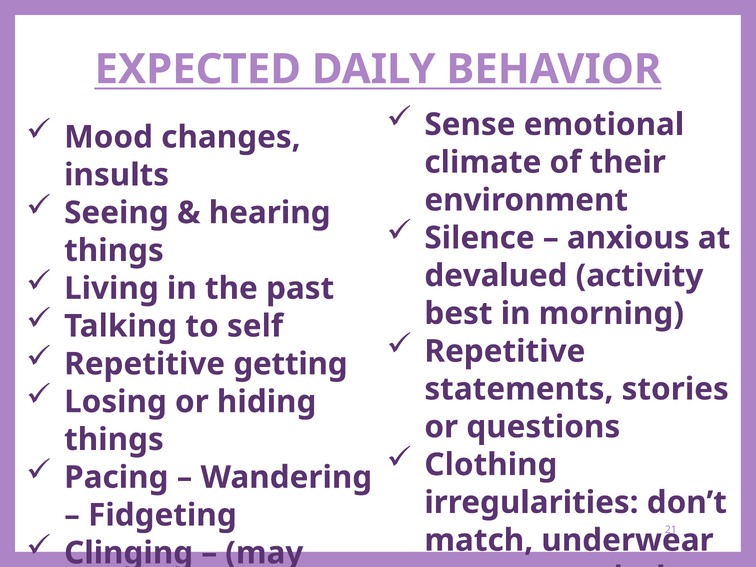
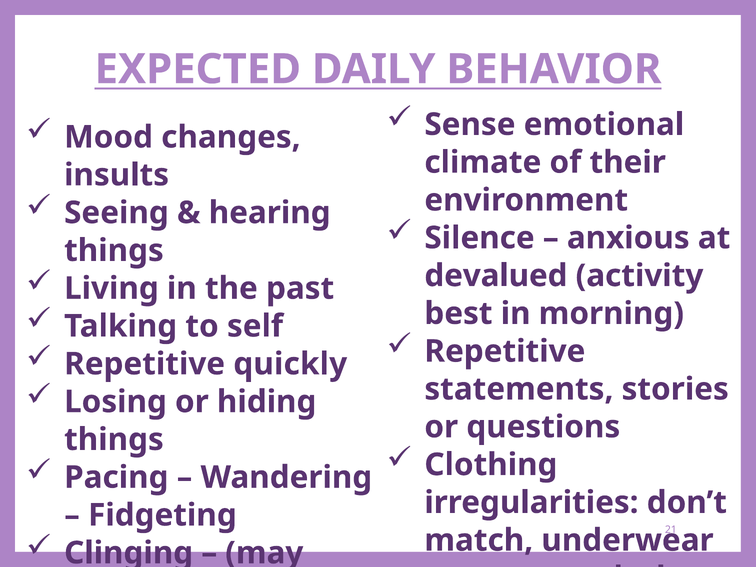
getting: getting -> quickly
